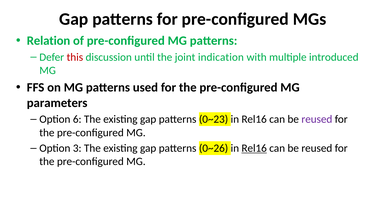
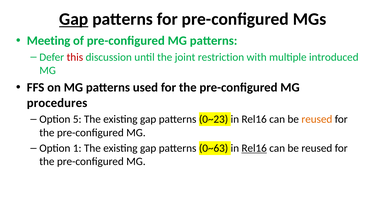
Gap at (74, 19) underline: none -> present
Relation: Relation -> Meeting
indication: indication -> restriction
parameters: parameters -> procedures
6: 6 -> 5
reused at (317, 119) colour: purple -> orange
3: 3 -> 1
0~26: 0~26 -> 0~63
